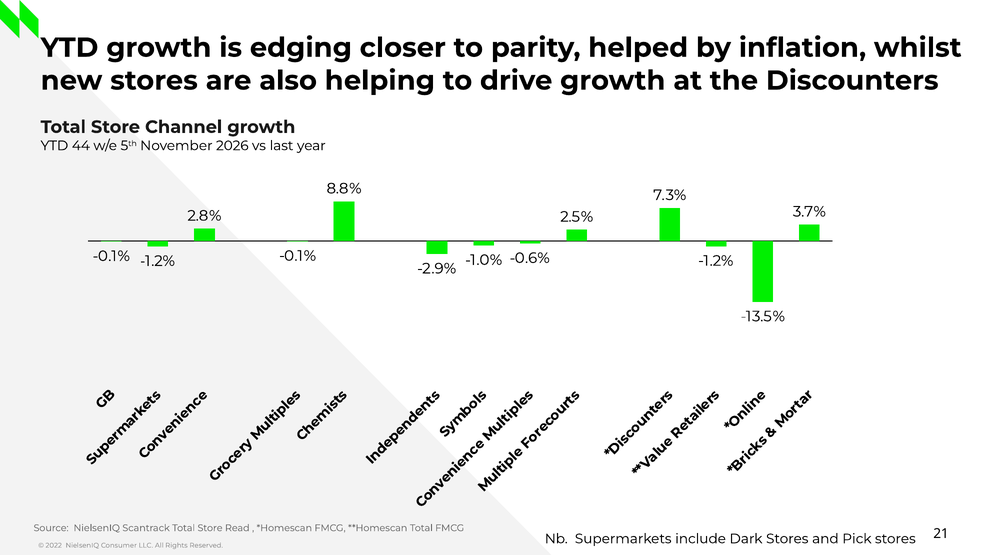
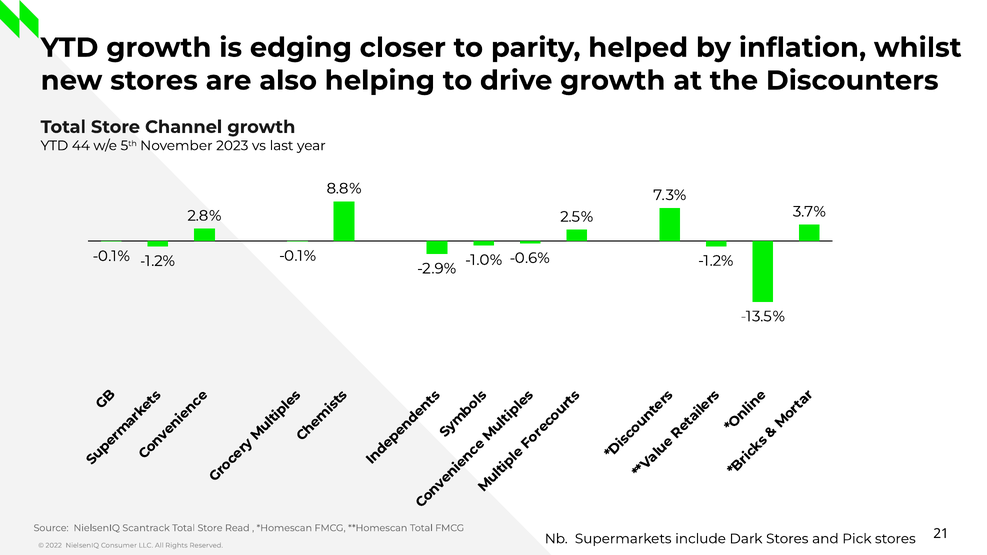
2026: 2026 -> 2023
